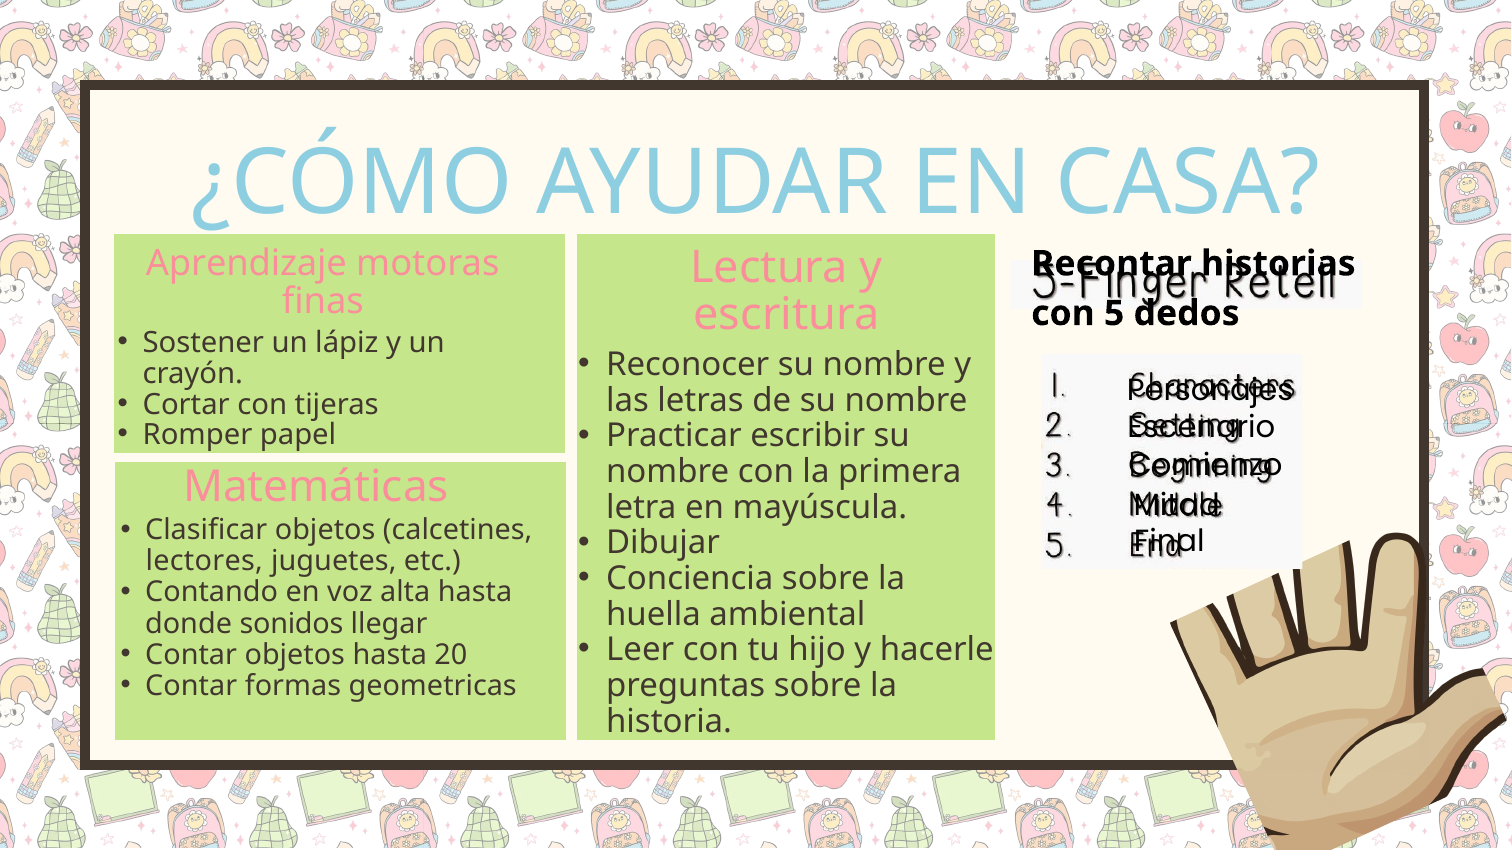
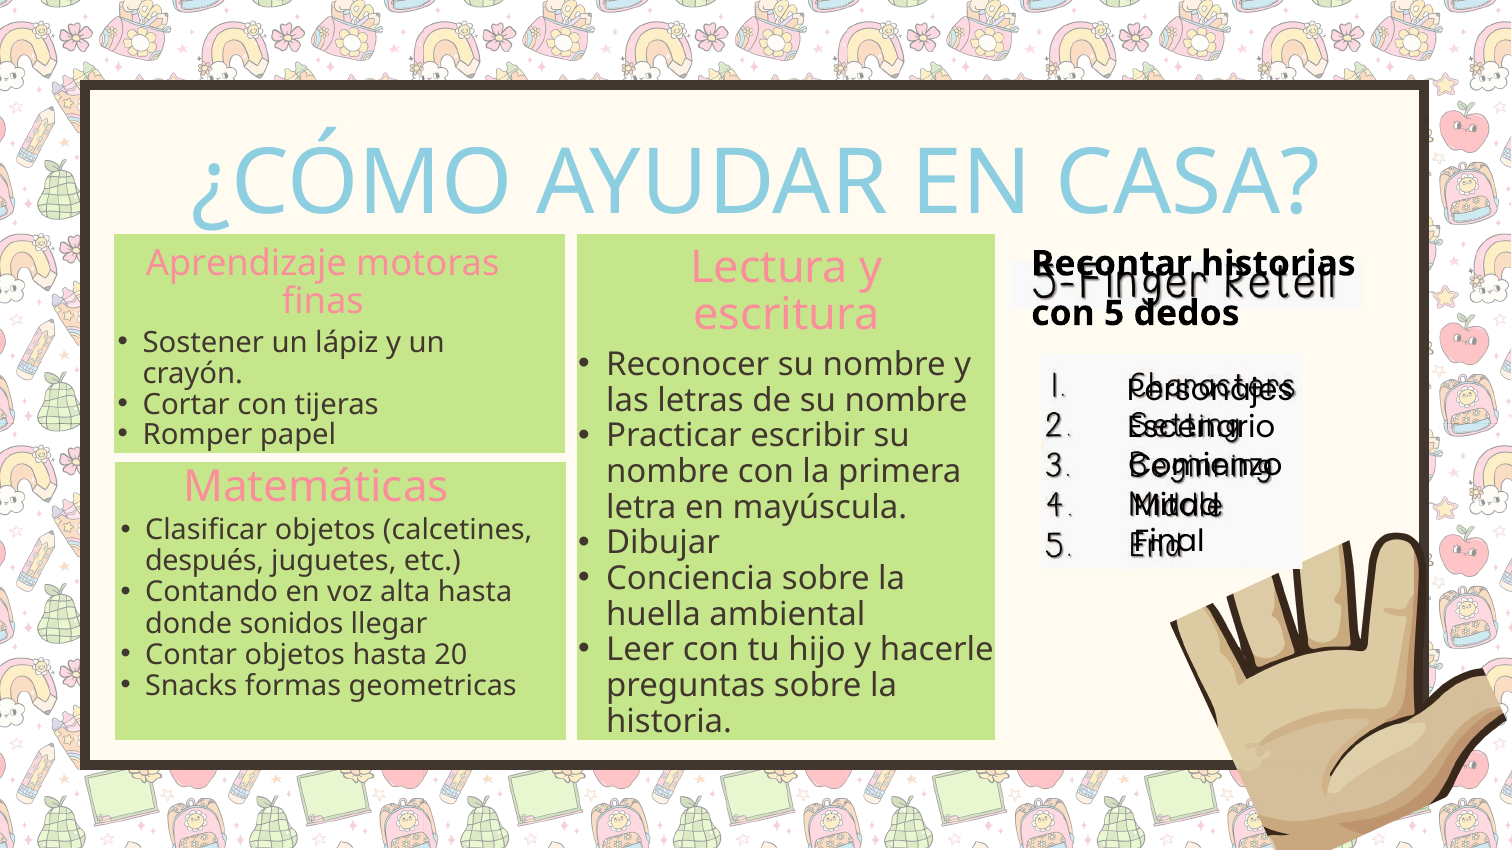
lectores: lectores -> después
Contar at (191, 686): Contar -> Snacks
